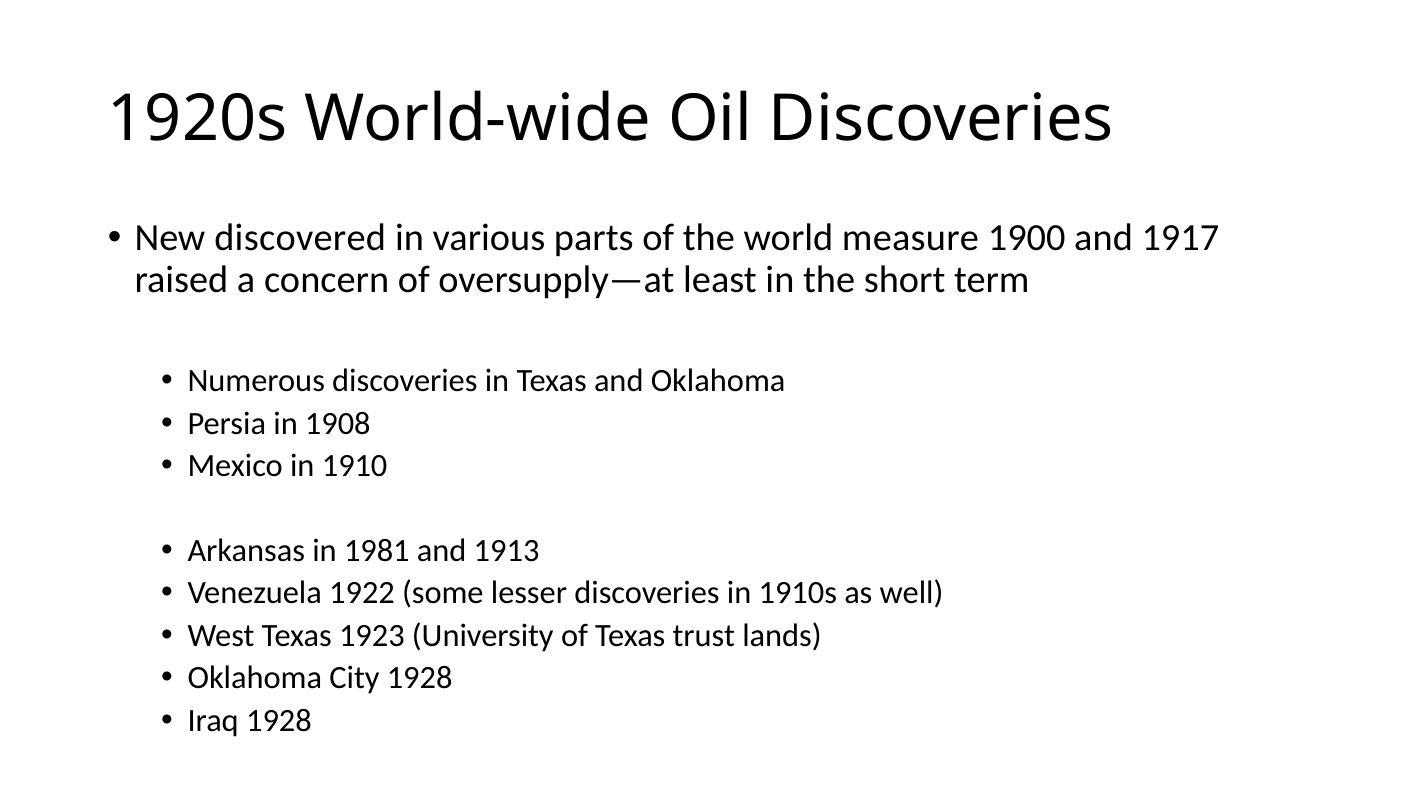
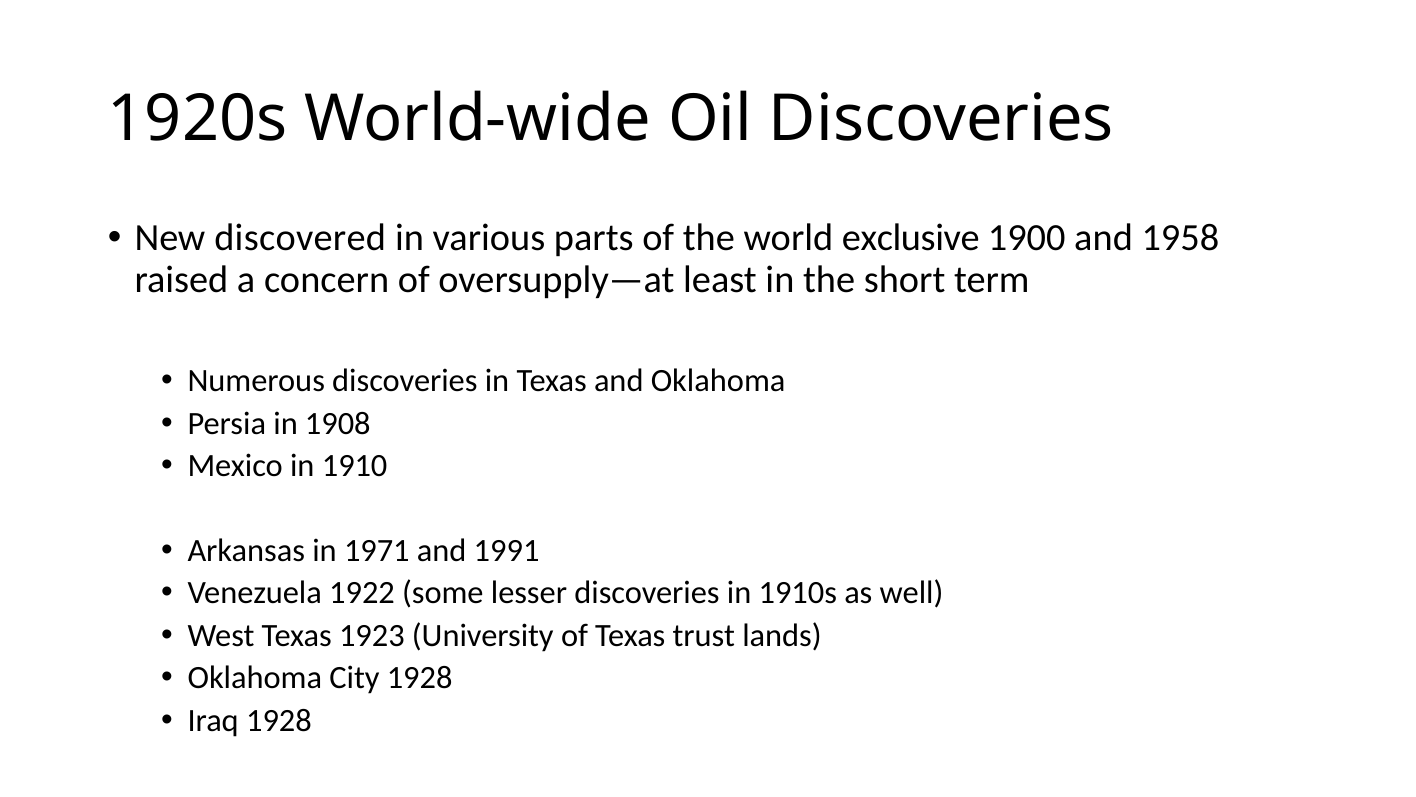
measure: measure -> exclusive
1917: 1917 -> 1958
1981: 1981 -> 1971
1913: 1913 -> 1991
